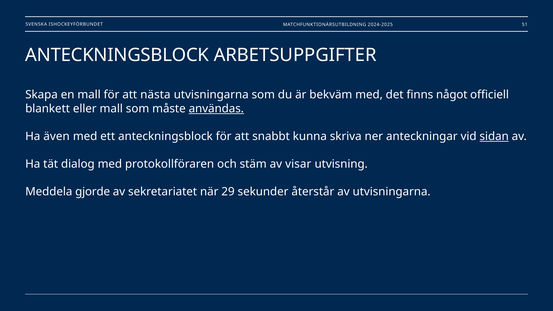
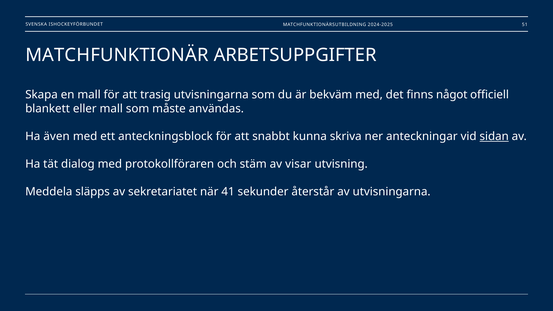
ANTECKNINGSBLOCK at (117, 55): ANTECKNINGSBLOCK -> MATCHFUNKTIONÄR
nästa: nästa -> trasig
användas underline: present -> none
gjorde: gjorde -> släpps
29: 29 -> 41
